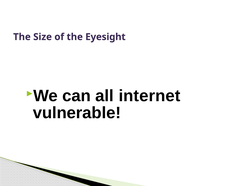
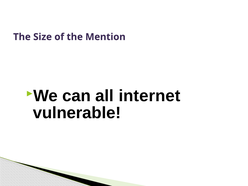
Eyesight: Eyesight -> Mention
